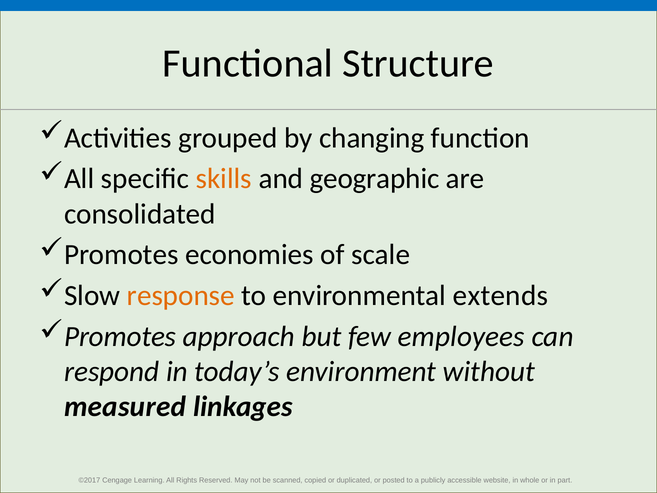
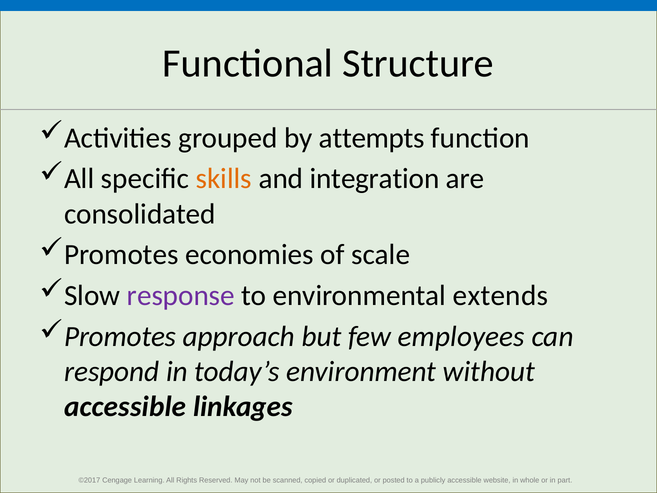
changing: changing -> attempts
geographic: geographic -> integration
response colour: orange -> purple
measured at (125, 407): measured -> accessible
